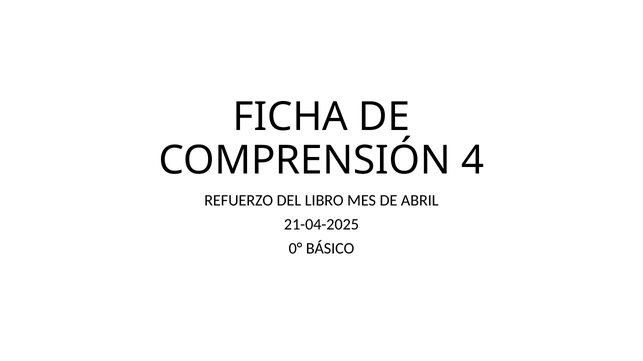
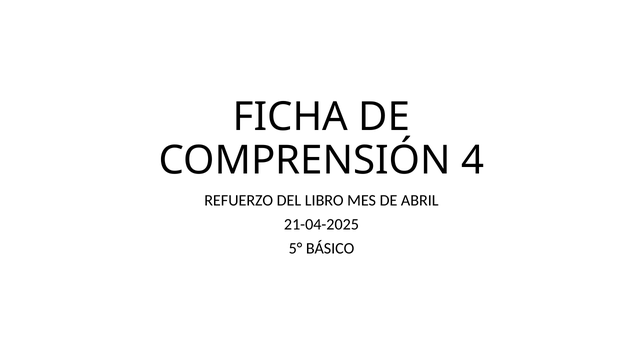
0°: 0° -> 5°
